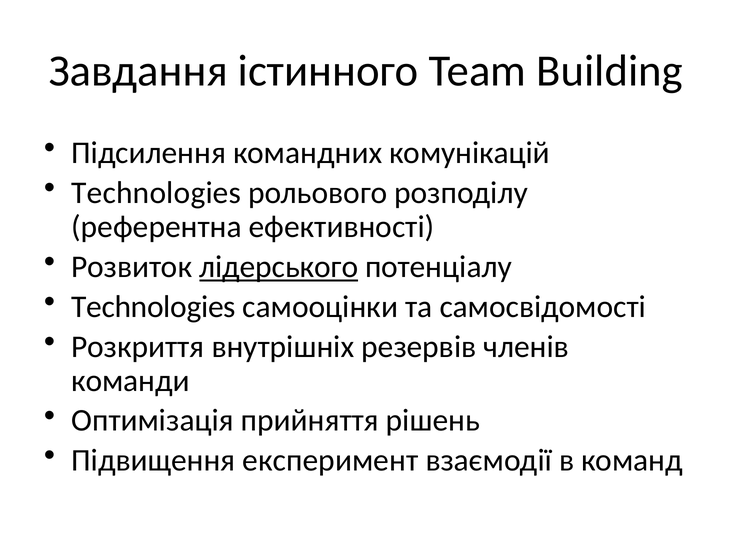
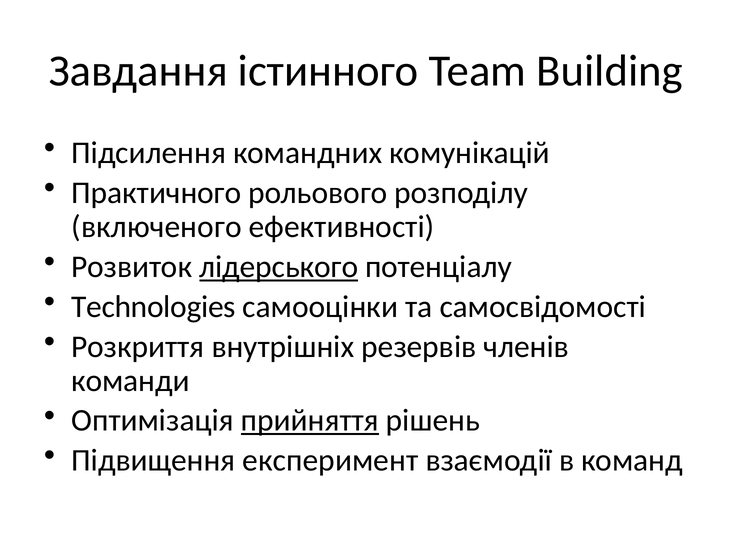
Technologies at (156, 193): Technologies -> Практичного
референтна: референтна -> включеного
прийняття underline: none -> present
